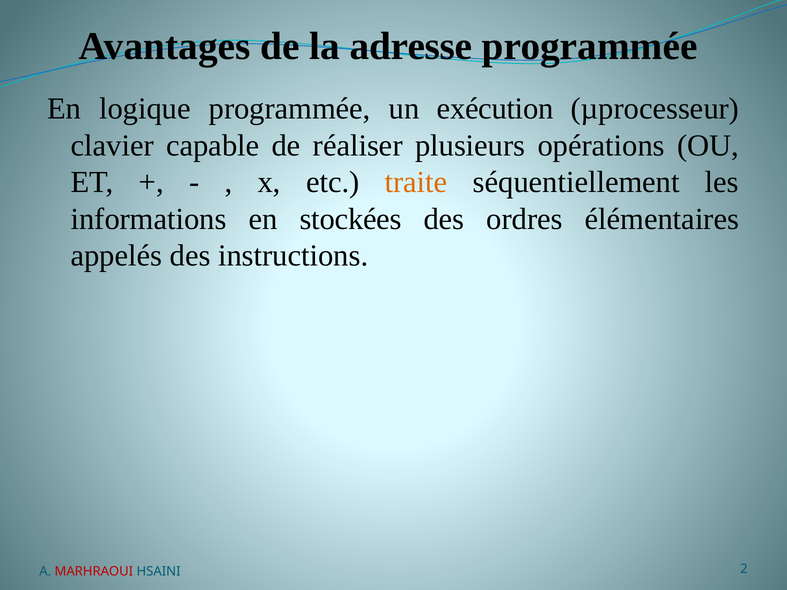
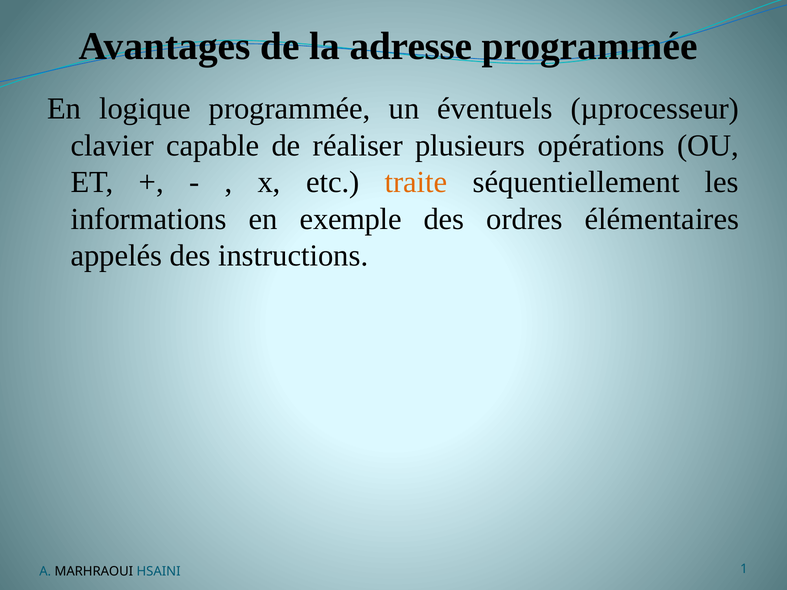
exécution: exécution -> éventuels
stockées: stockées -> exemple
MARHRAOUI colour: red -> black
2: 2 -> 1
